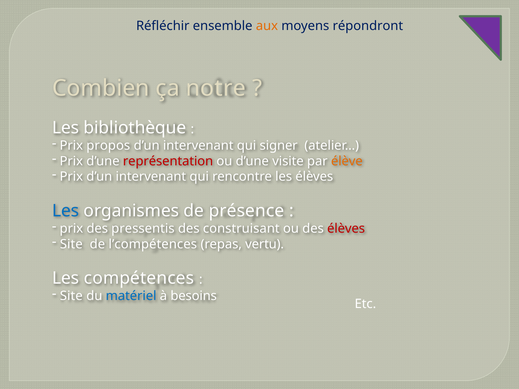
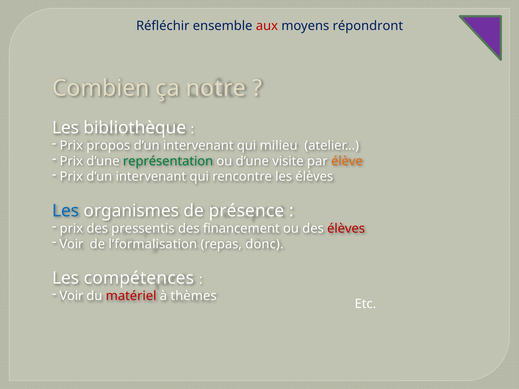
aux colour: orange -> red
signer: signer -> milieu
représentation colour: red -> green
construisant: construisant -> financement
Site at (71, 244): Site -> Voir
l’compétences: l’compétences -> l’formalisation
vertu: vertu -> donc
Site at (71, 296): Site -> Voir
matériel colour: blue -> red
besoins: besoins -> thèmes
